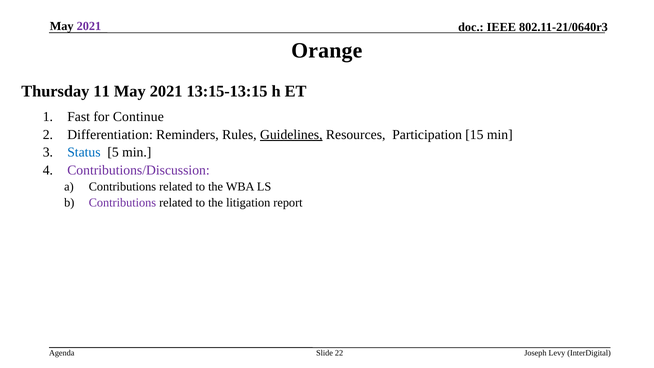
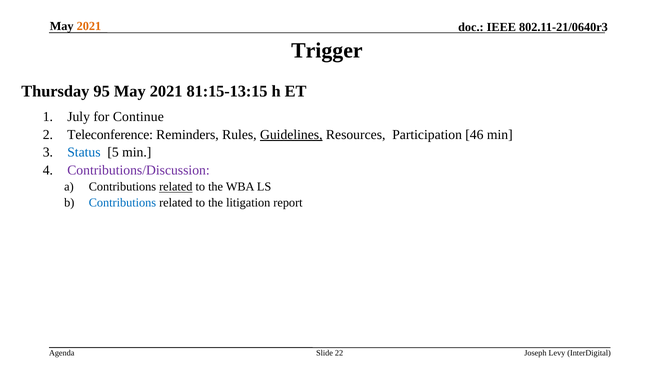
2021 at (89, 26) colour: purple -> orange
Orange: Orange -> Trigger
11: 11 -> 95
13:15-13:15: 13:15-13:15 -> 81:15-13:15
Fast: Fast -> July
Differentiation: Differentiation -> Teleconference
15: 15 -> 46
related at (176, 187) underline: none -> present
Contributions at (122, 203) colour: purple -> blue
